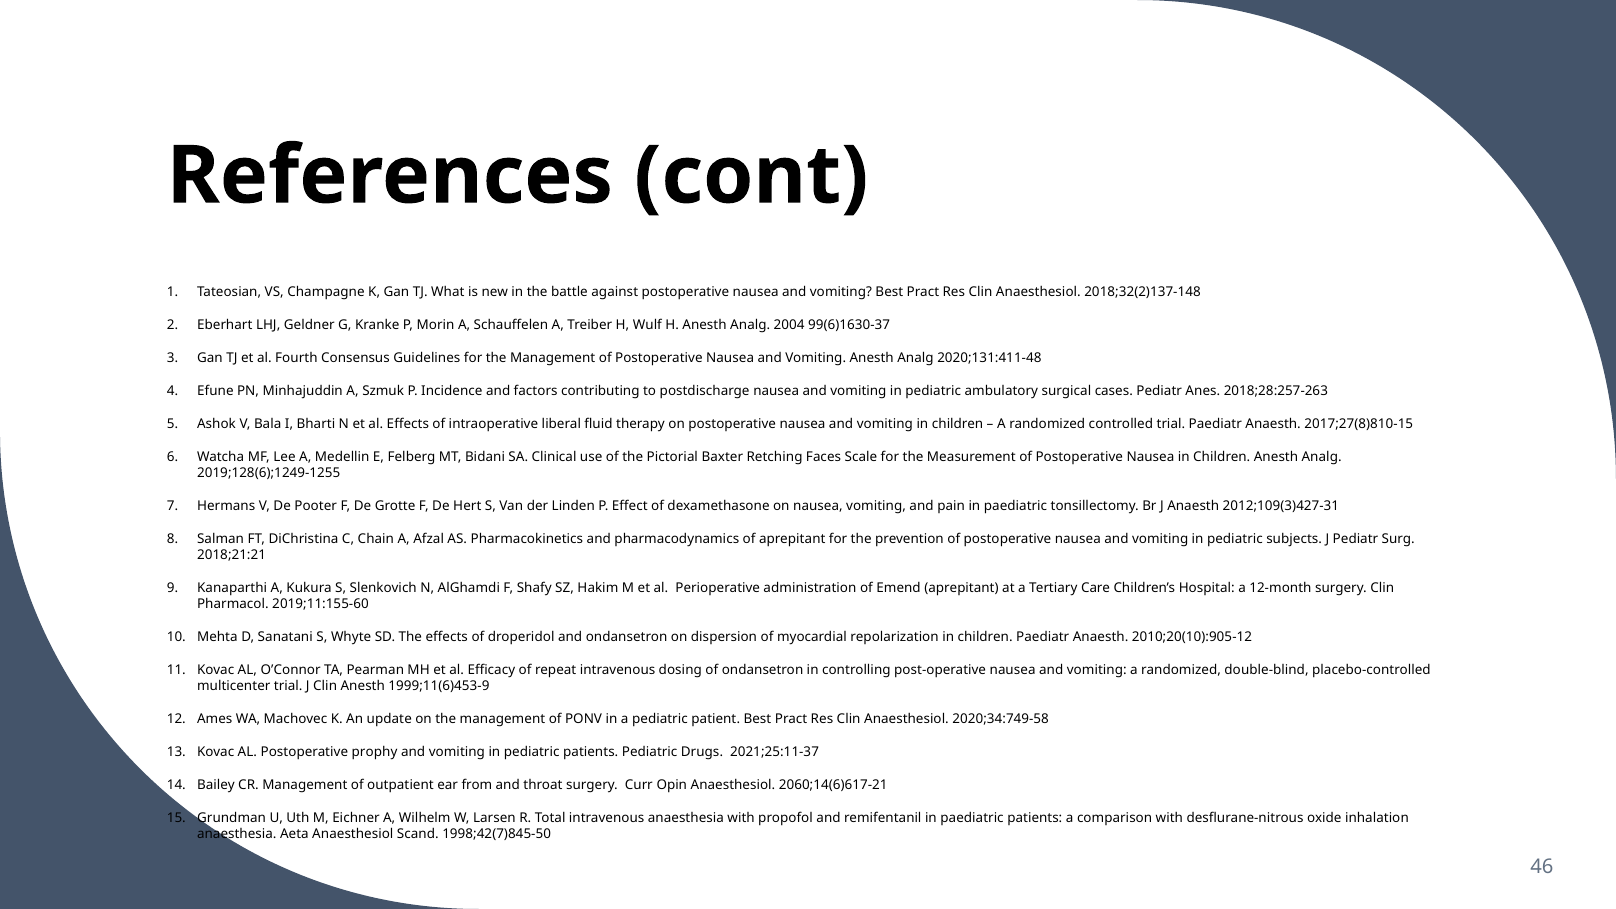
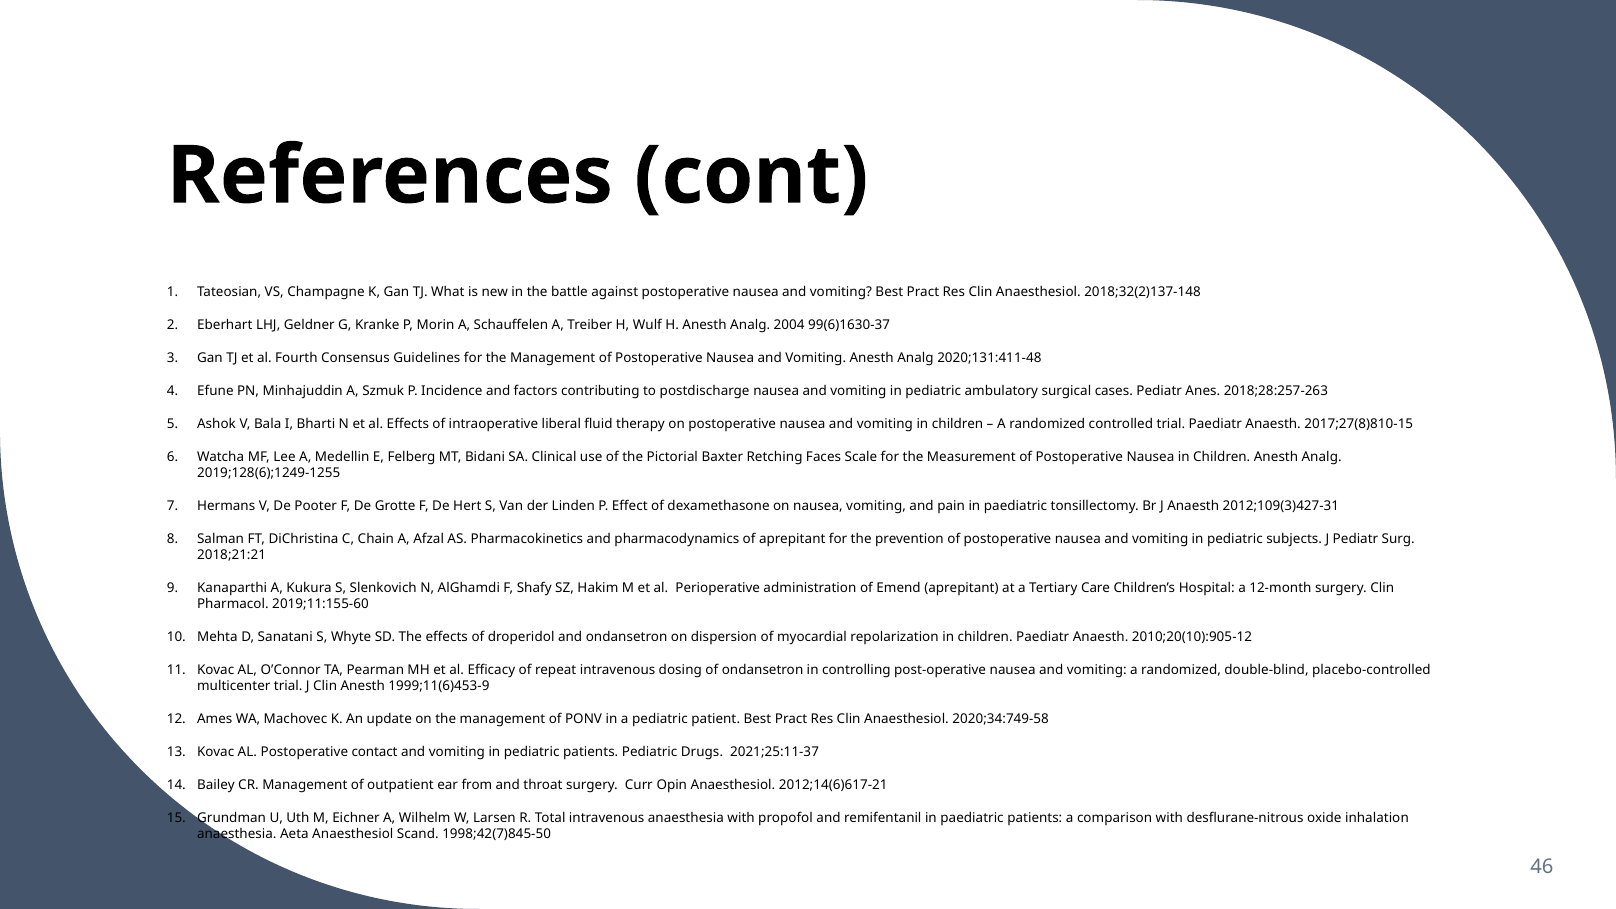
prophy: prophy -> contact
2060;14(6)617-21: 2060;14(6)617-21 -> 2012;14(6)617-21
